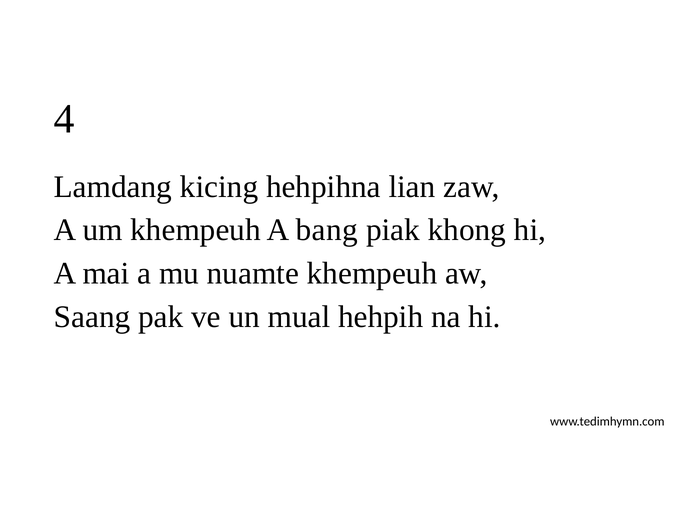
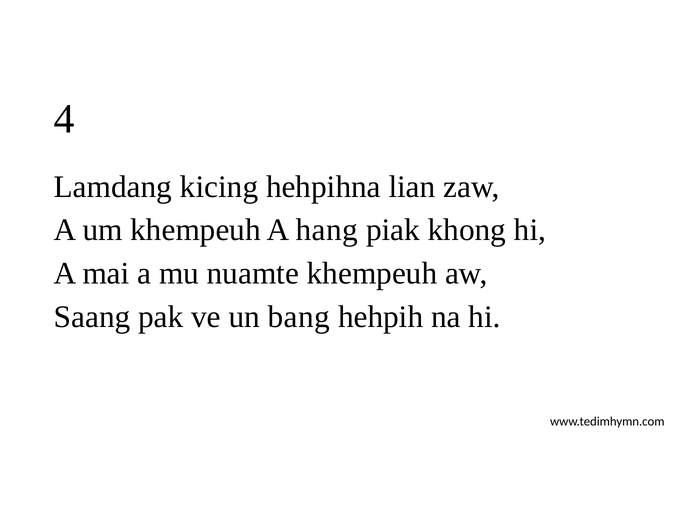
bang: bang -> hang
mual: mual -> bang
